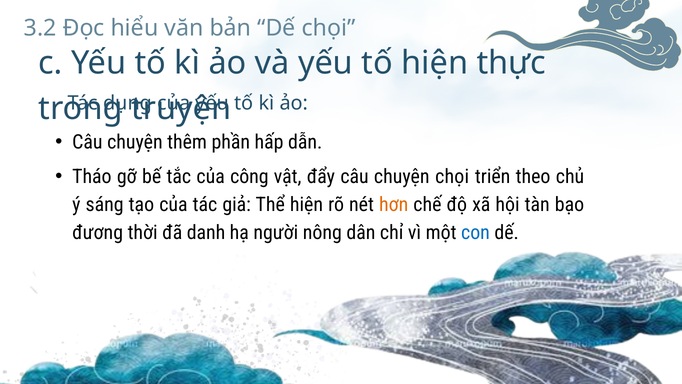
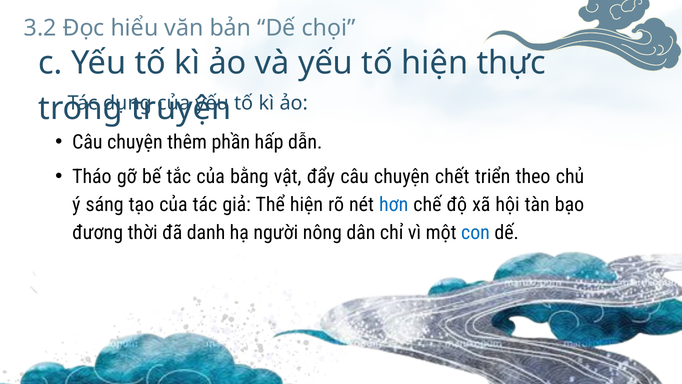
công: công -> bằng
chọi: chọi -> chết
hơn colour: orange -> blue
